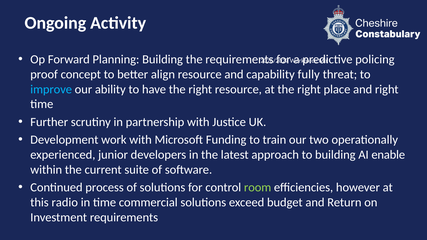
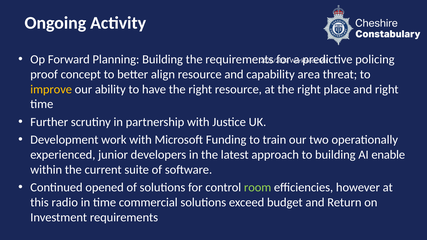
fully: fully -> area
improve colour: light blue -> yellow
process: process -> opened
